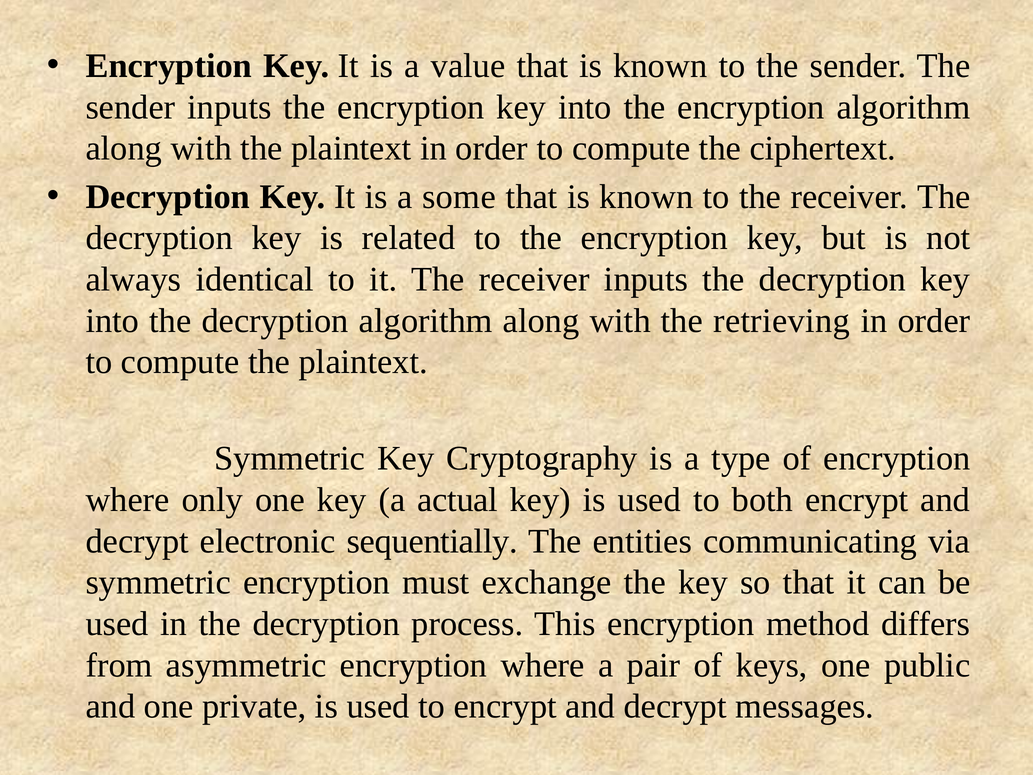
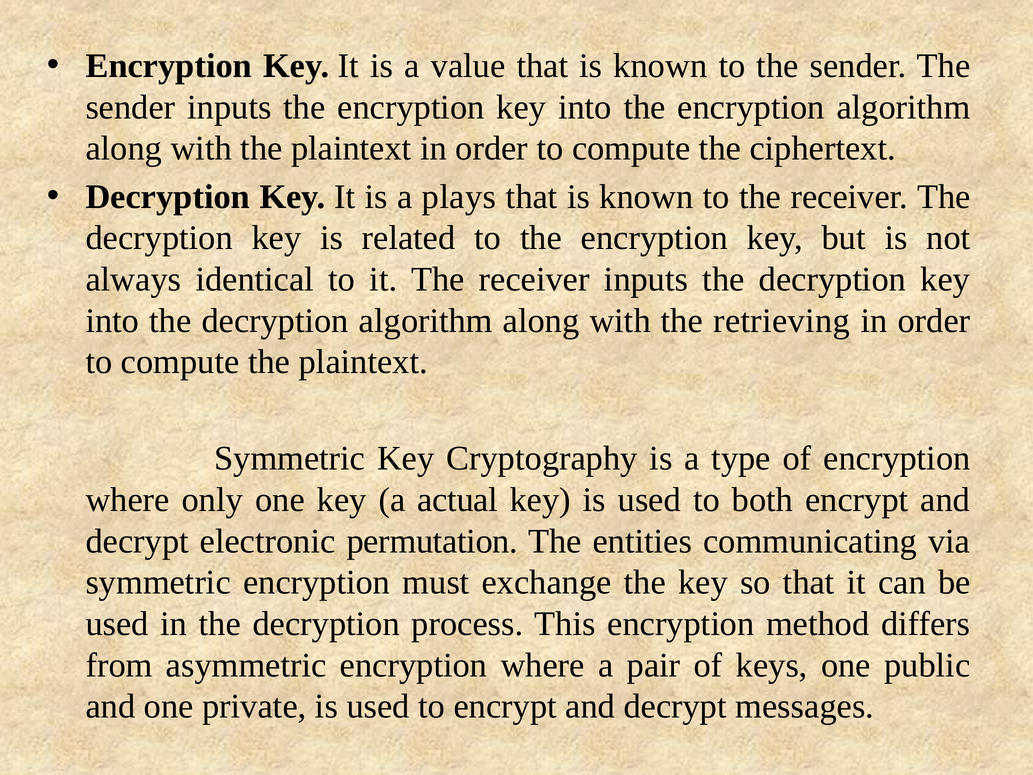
some: some -> plays
sequentially: sequentially -> permutation
